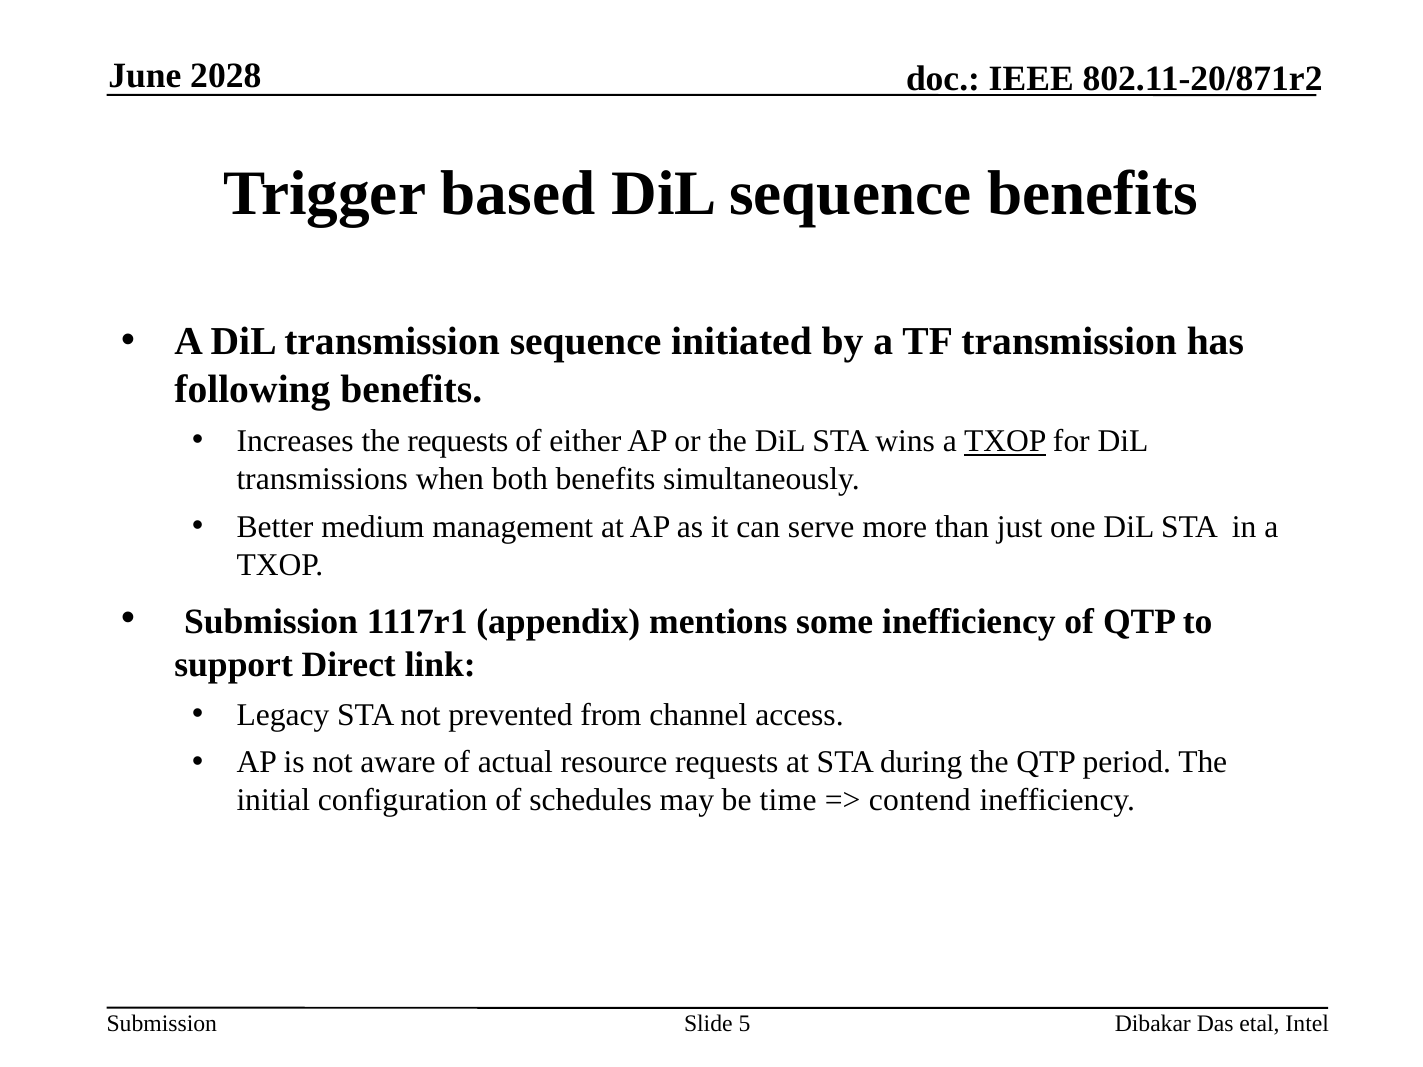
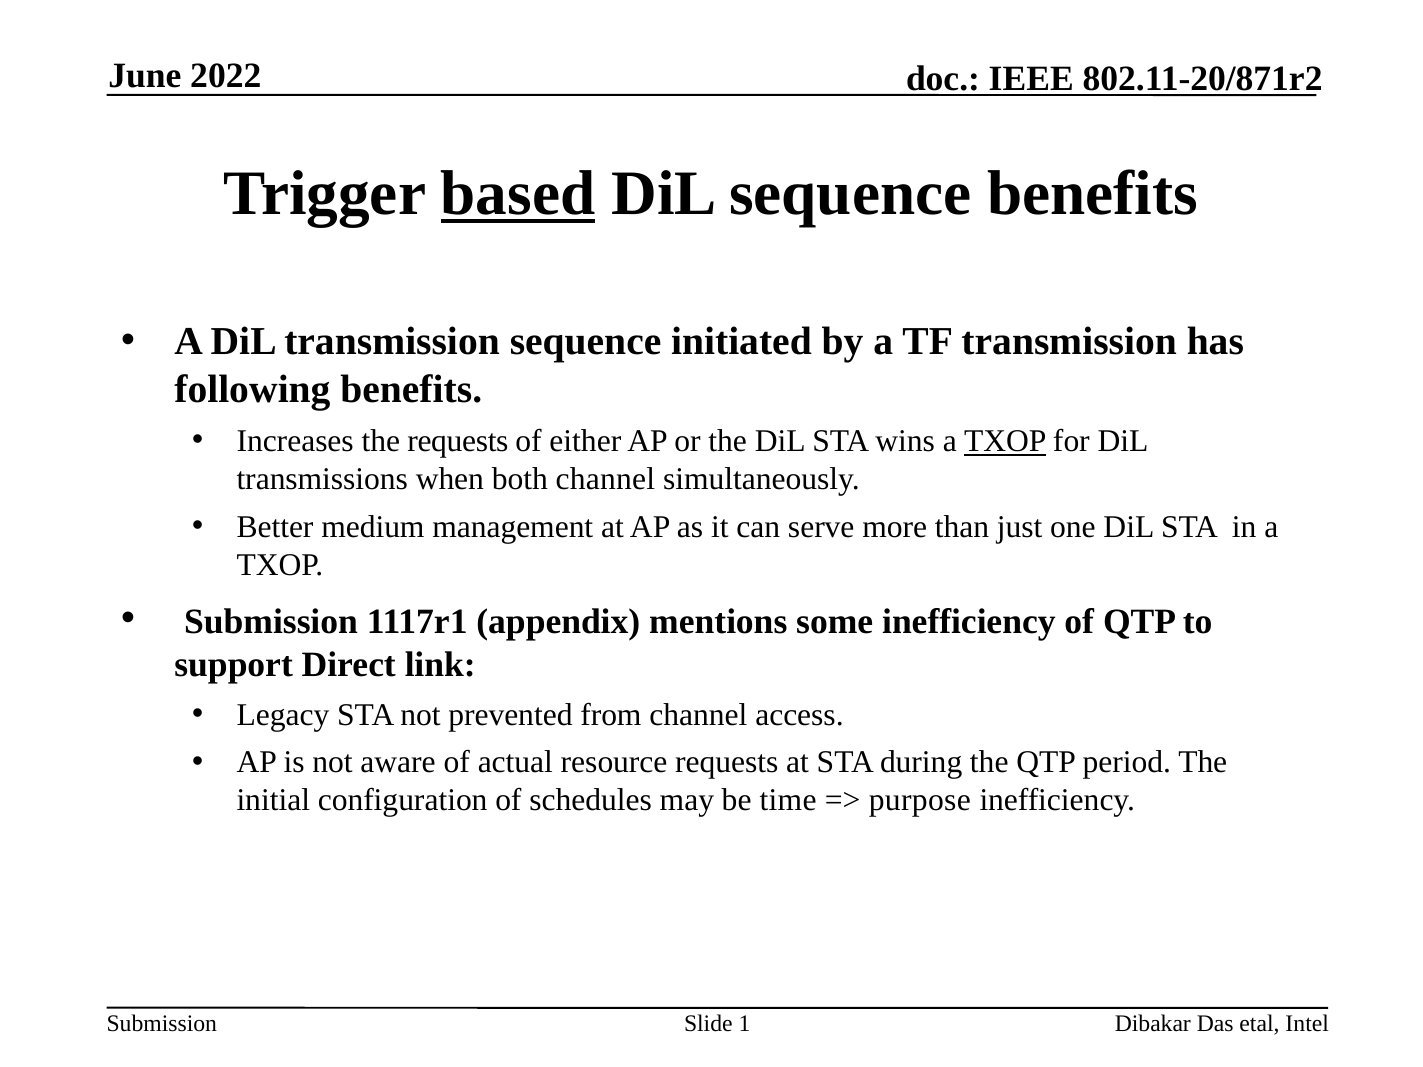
2028: 2028 -> 2022
based underline: none -> present
both benefits: benefits -> channel
contend: contend -> purpose
5: 5 -> 1
